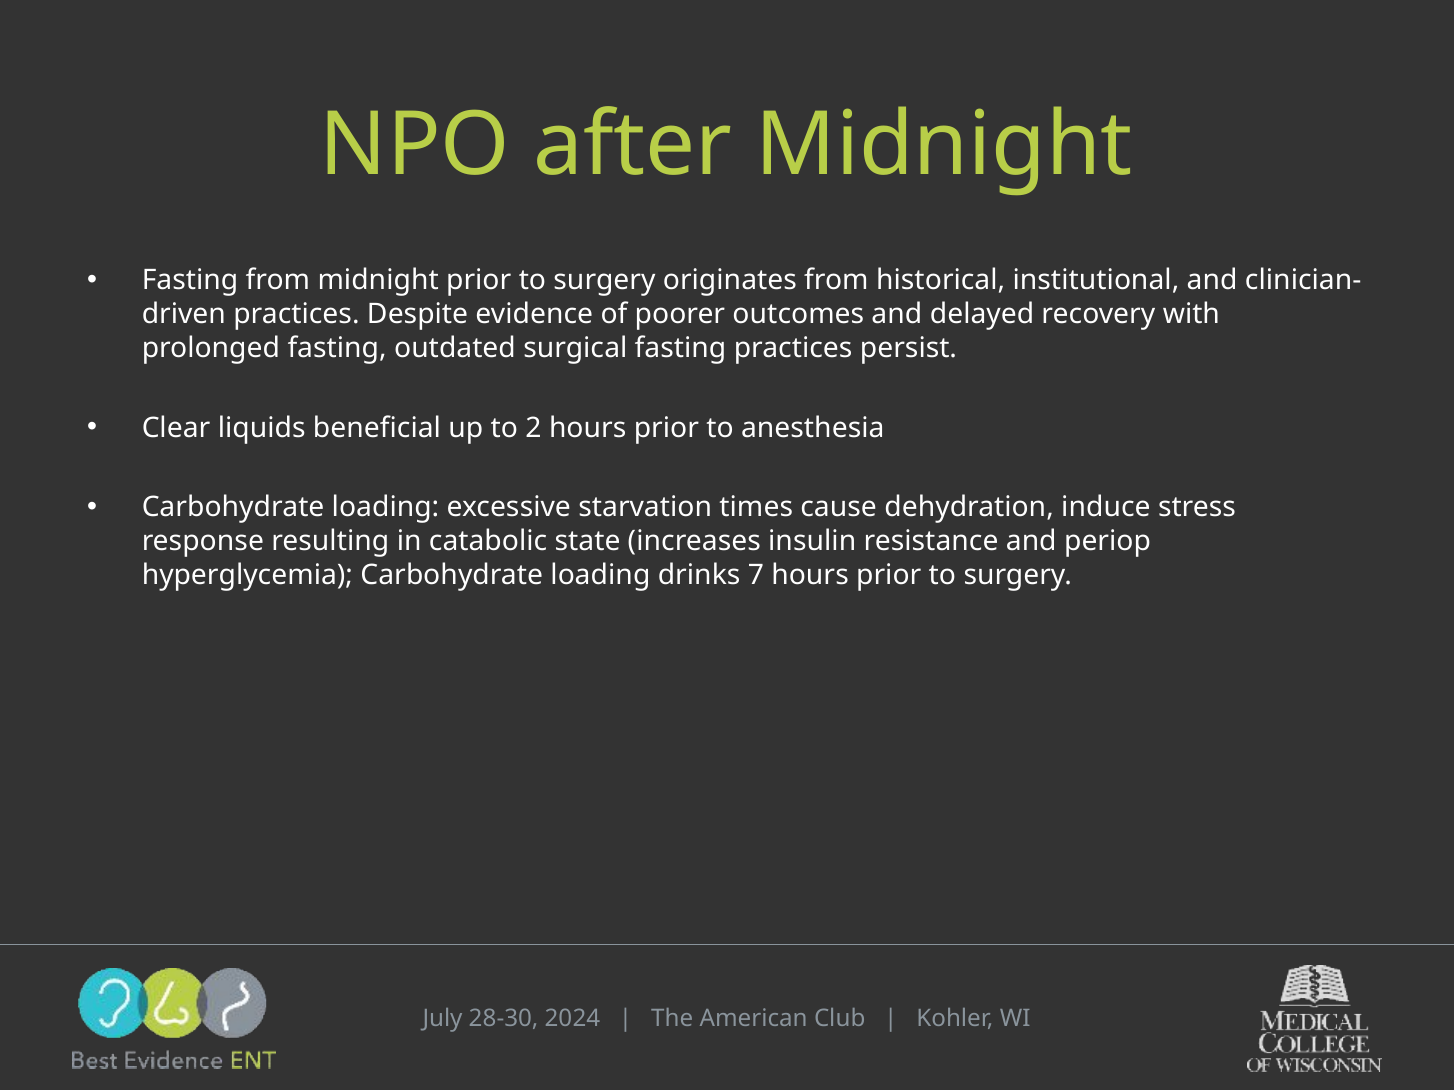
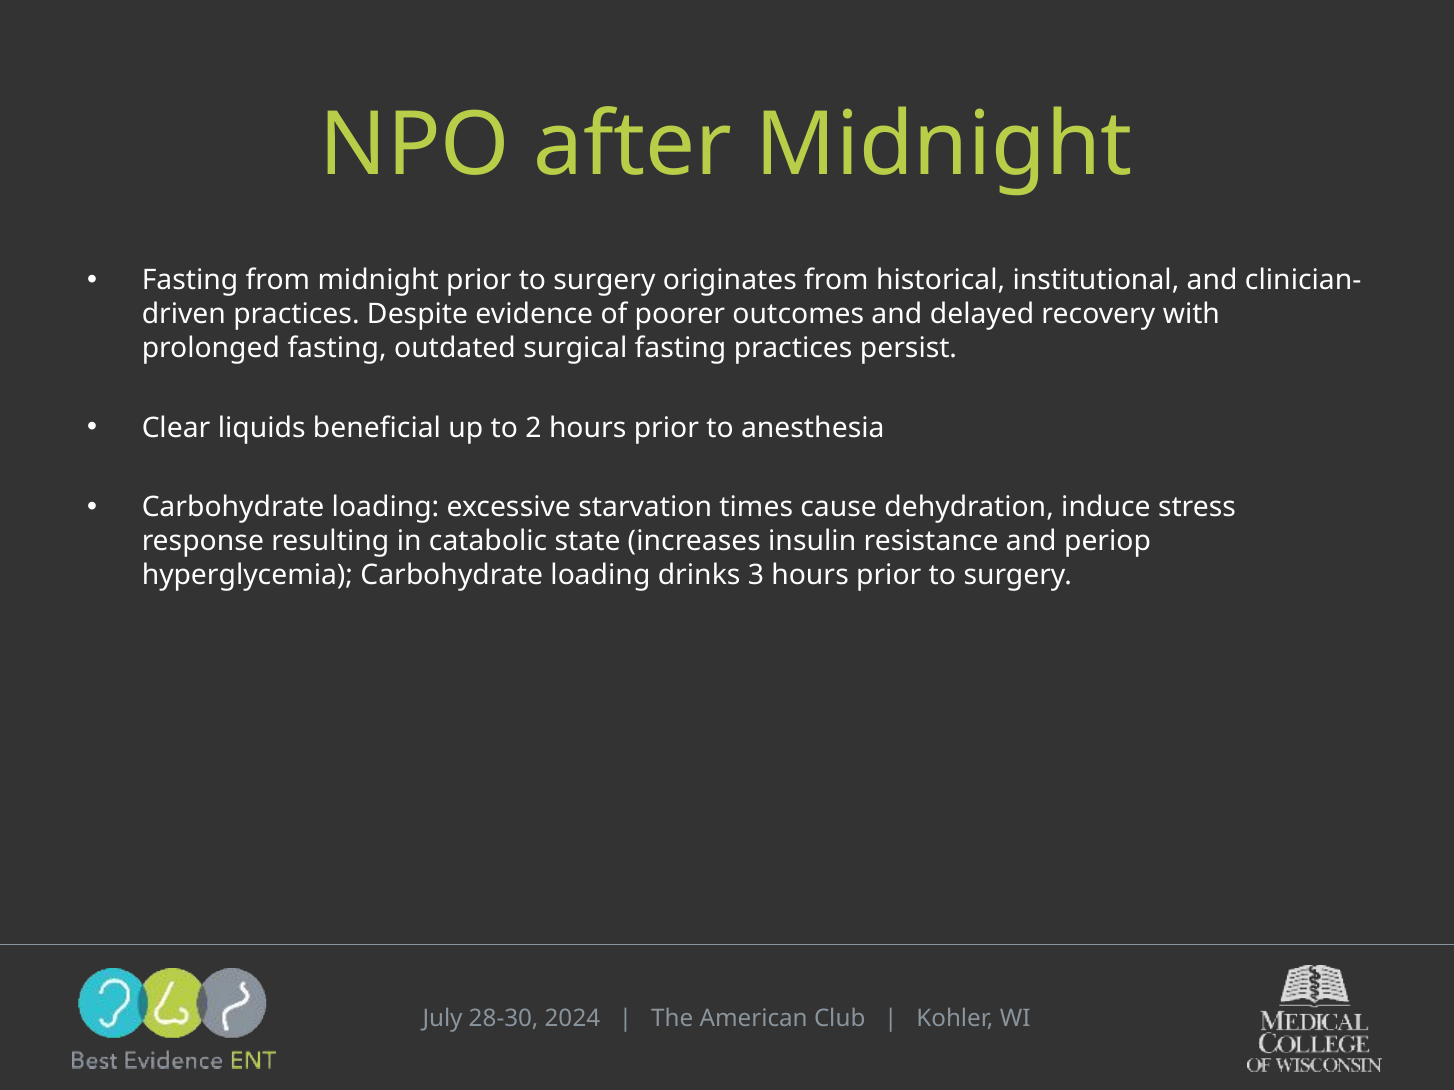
7: 7 -> 3
